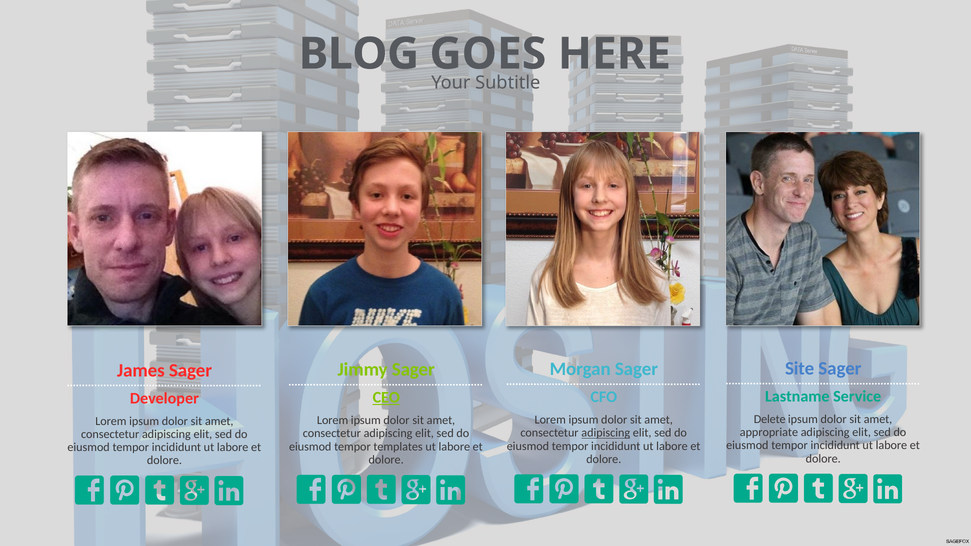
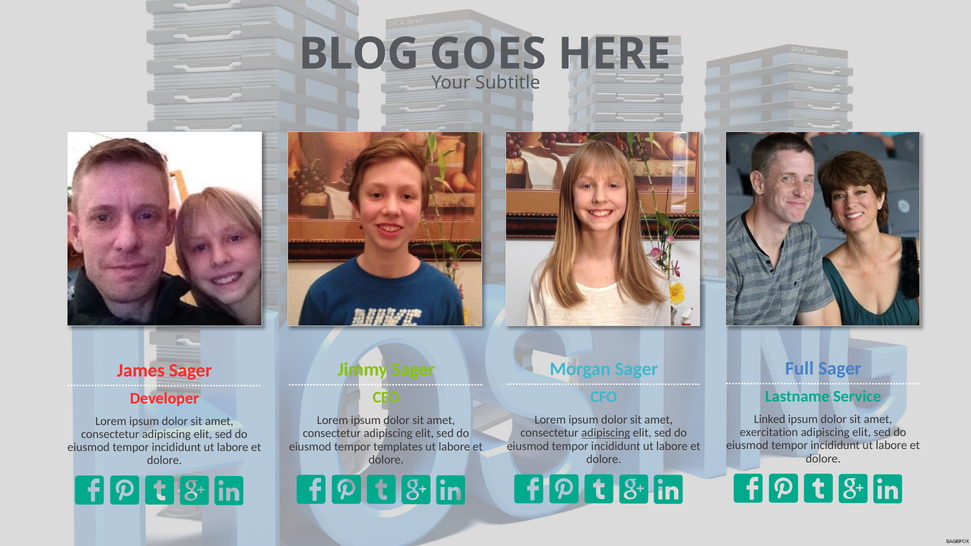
Site: Site -> Full
CEO underline: present -> none
Delete: Delete -> Linked
appropriate: appropriate -> exercitation
